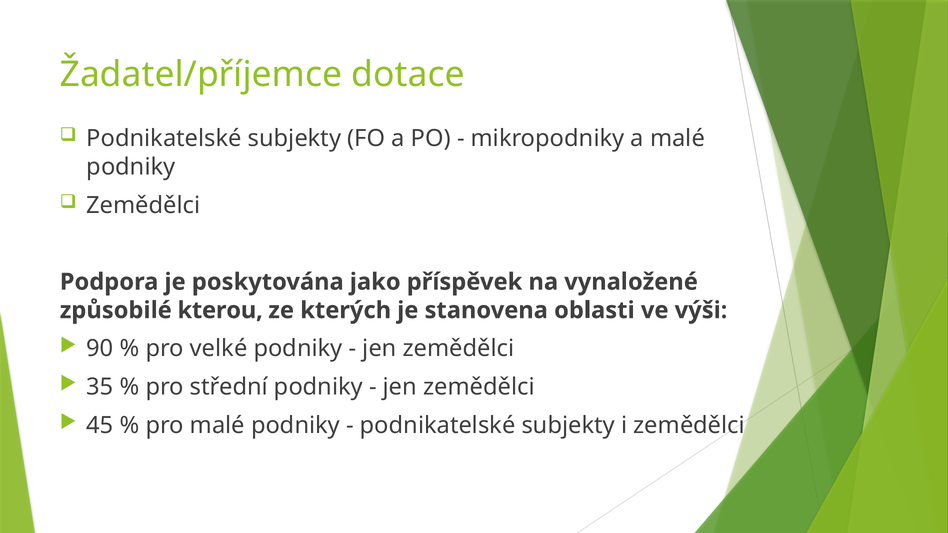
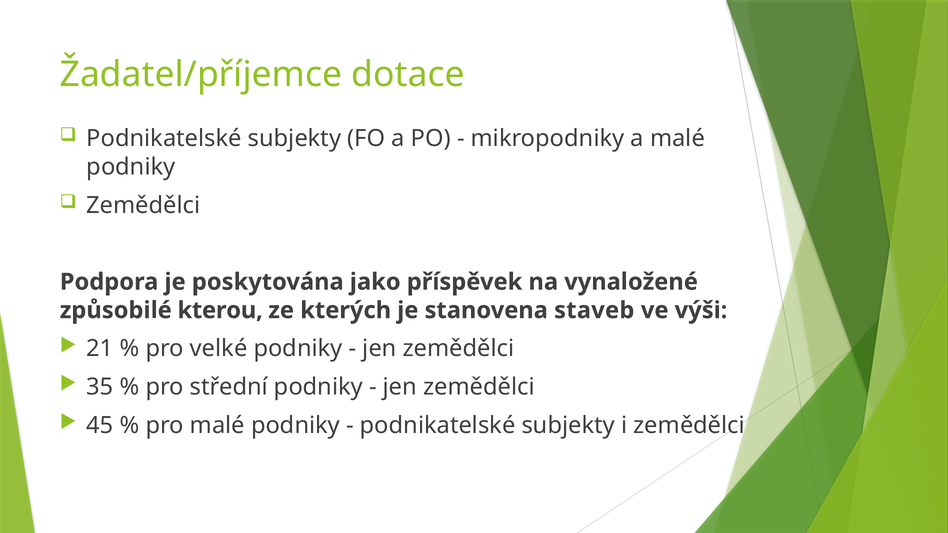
oblasti: oblasti -> staveb
90: 90 -> 21
